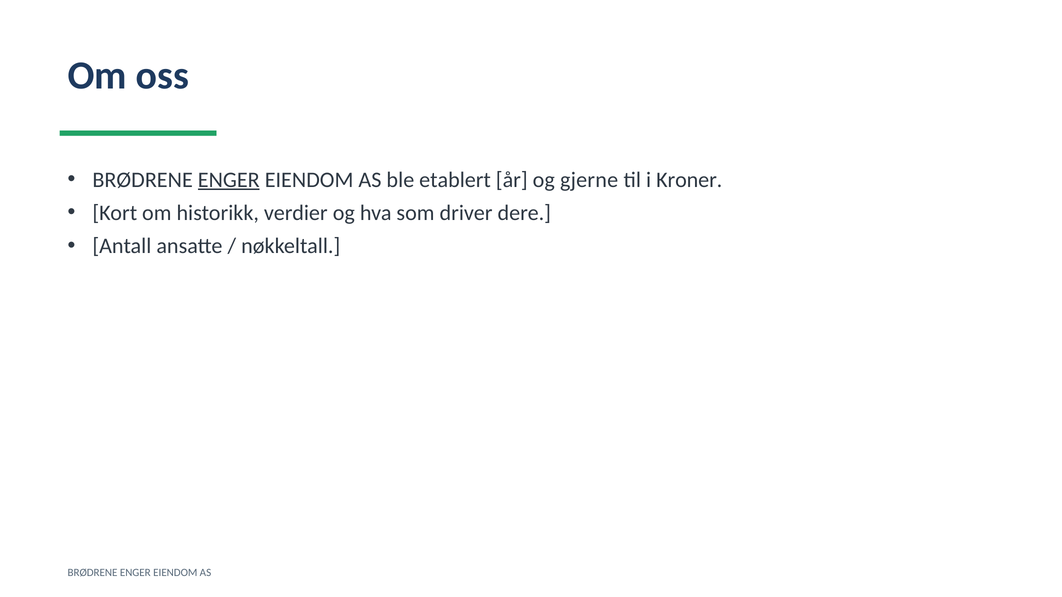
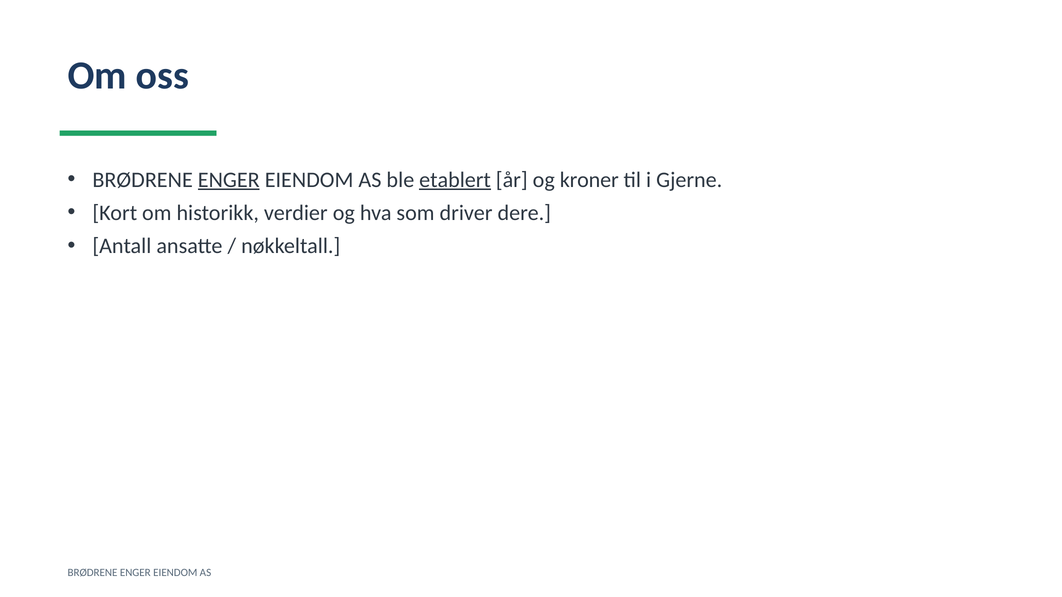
etablert underline: none -> present
gjerne: gjerne -> kroner
Kroner: Kroner -> Gjerne
